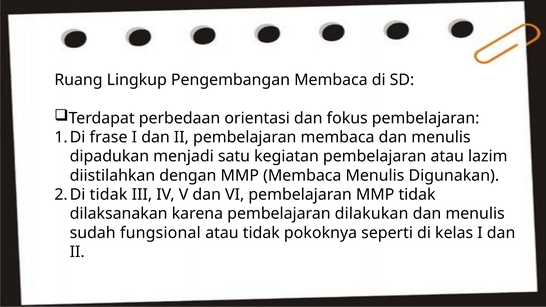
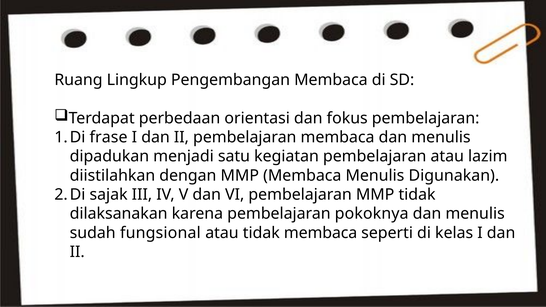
tidak at (108, 195): tidak -> sajak
dilakukan: dilakukan -> pokoknya
tidak pokoknya: pokoknya -> membaca
